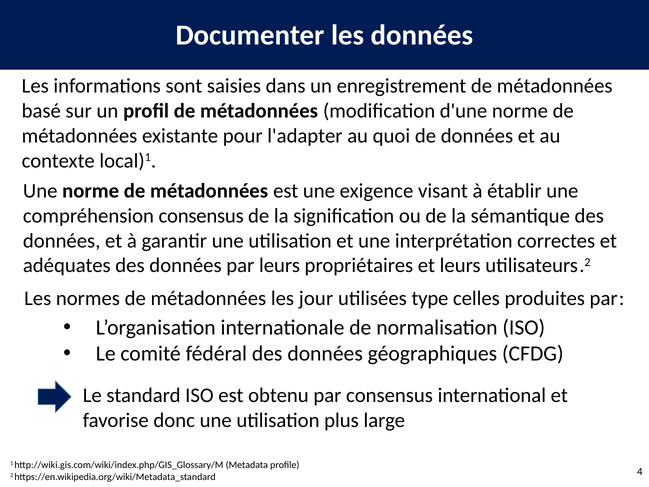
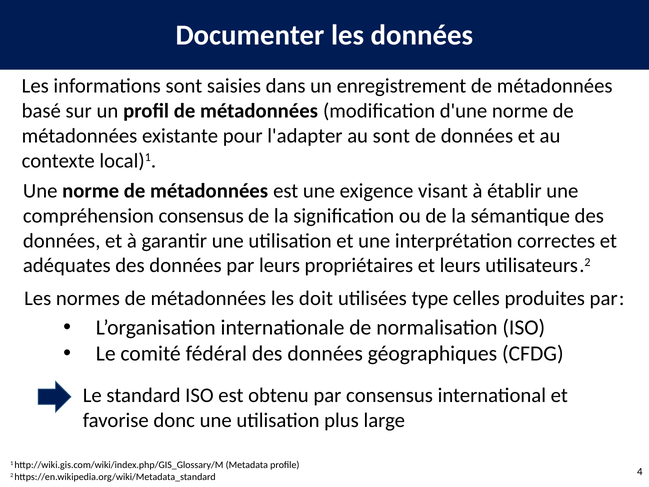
au quoi: quoi -> sont
jour: jour -> doit
